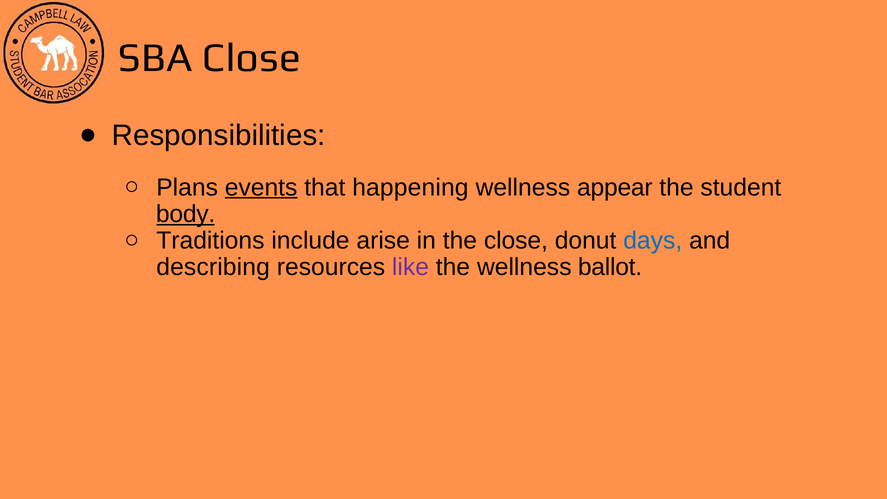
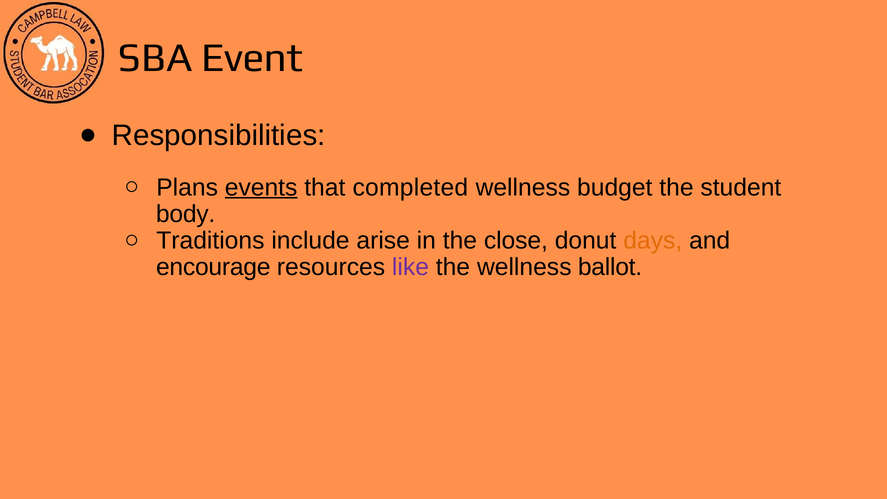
SBA Close: Close -> Event
happening: happening -> completed
appear: appear -> budget
body underline: present -> none
days colour: blue -> orange
describing: describing -> encourage
